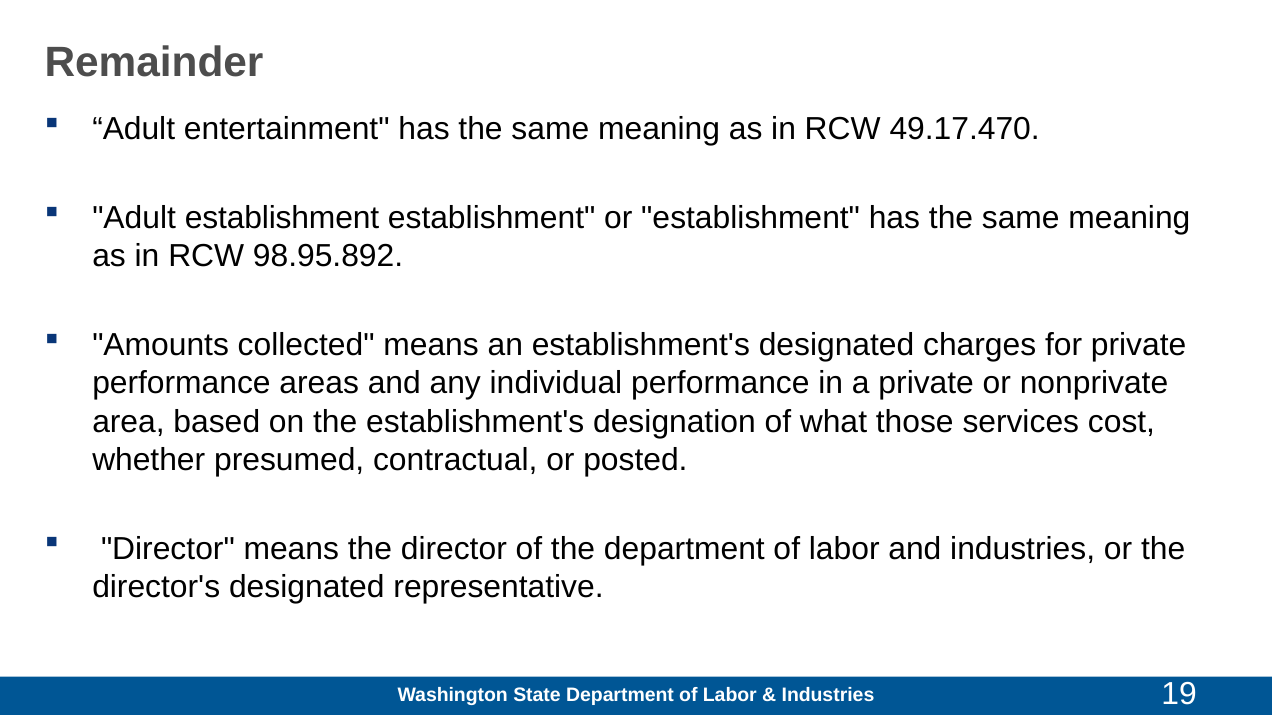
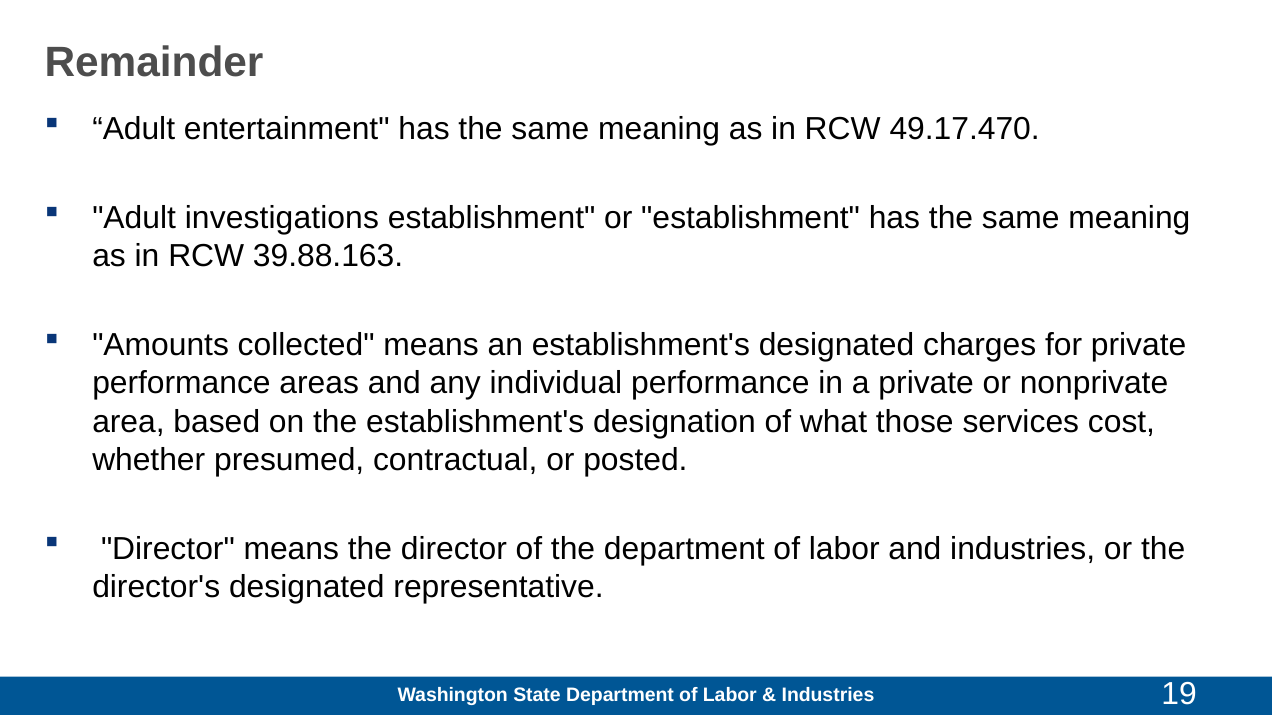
Adult establishment: establishment -> investigations
98.95.892: 98.95.892 -> 39.88.163
